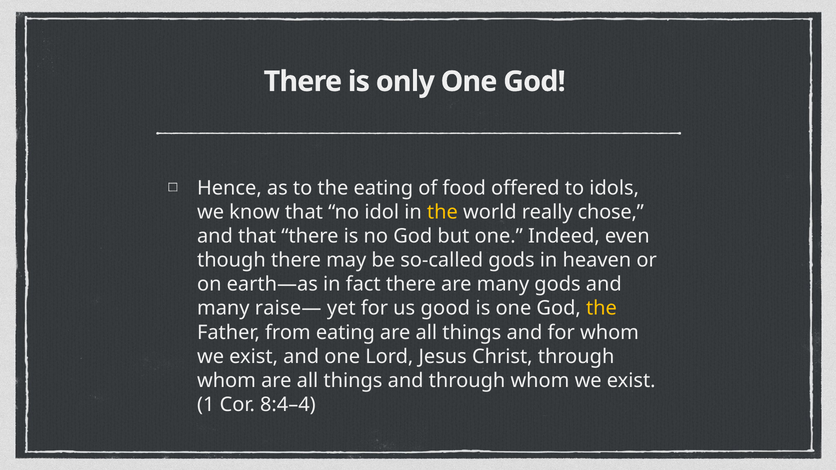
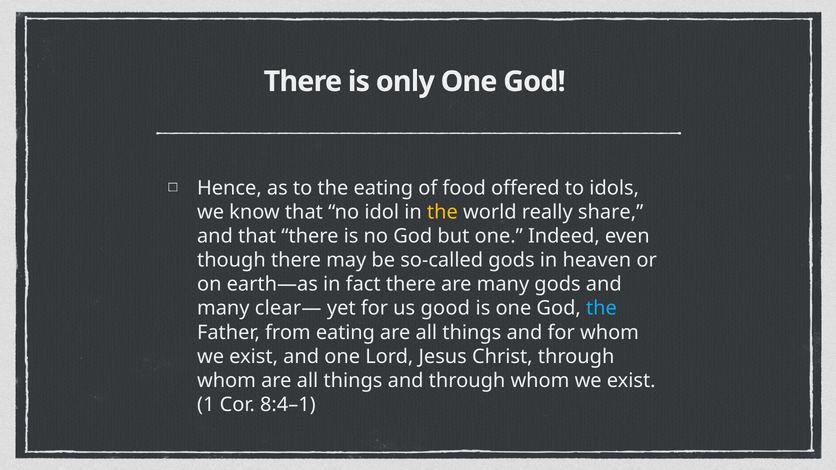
chose: chose -> share
raise—: raise— -> clear—
the at (601, 309) colour: yellow -> light blue
8:4–4: 8:4–4 -> 8:4–1
